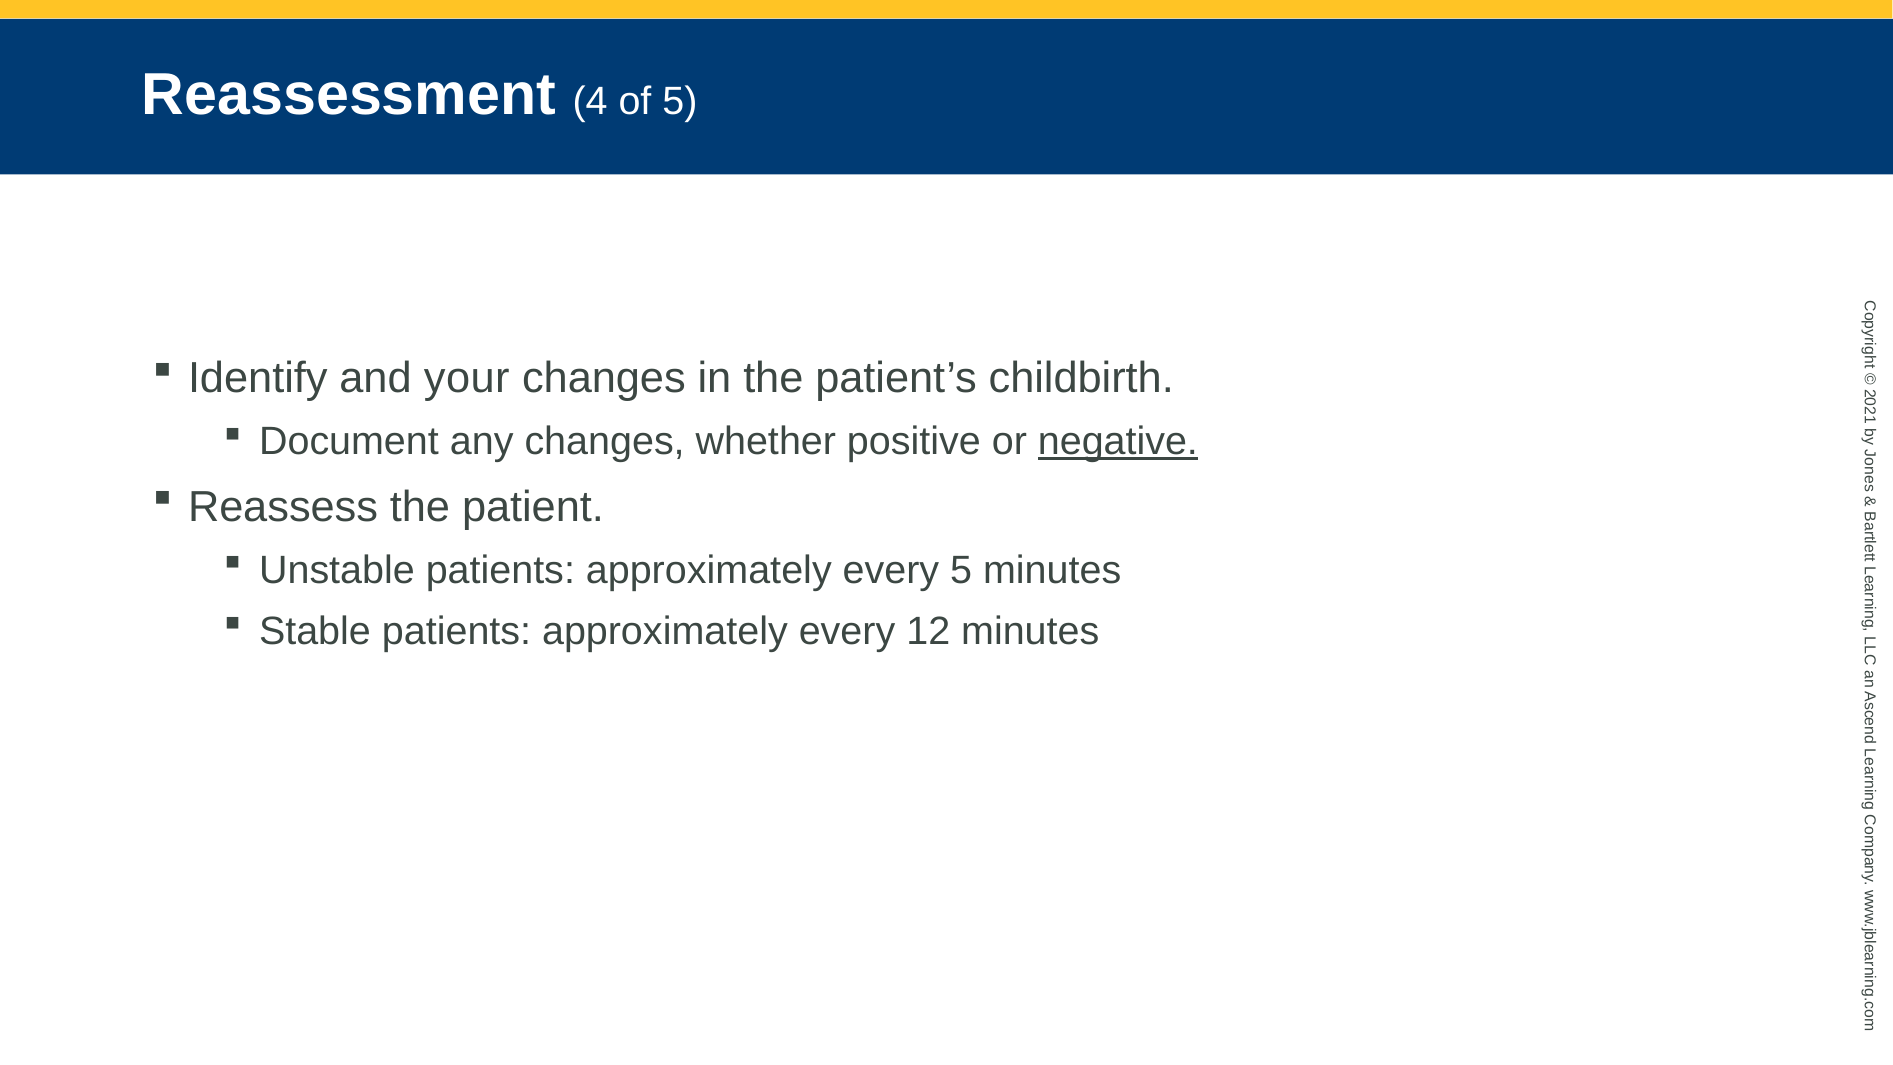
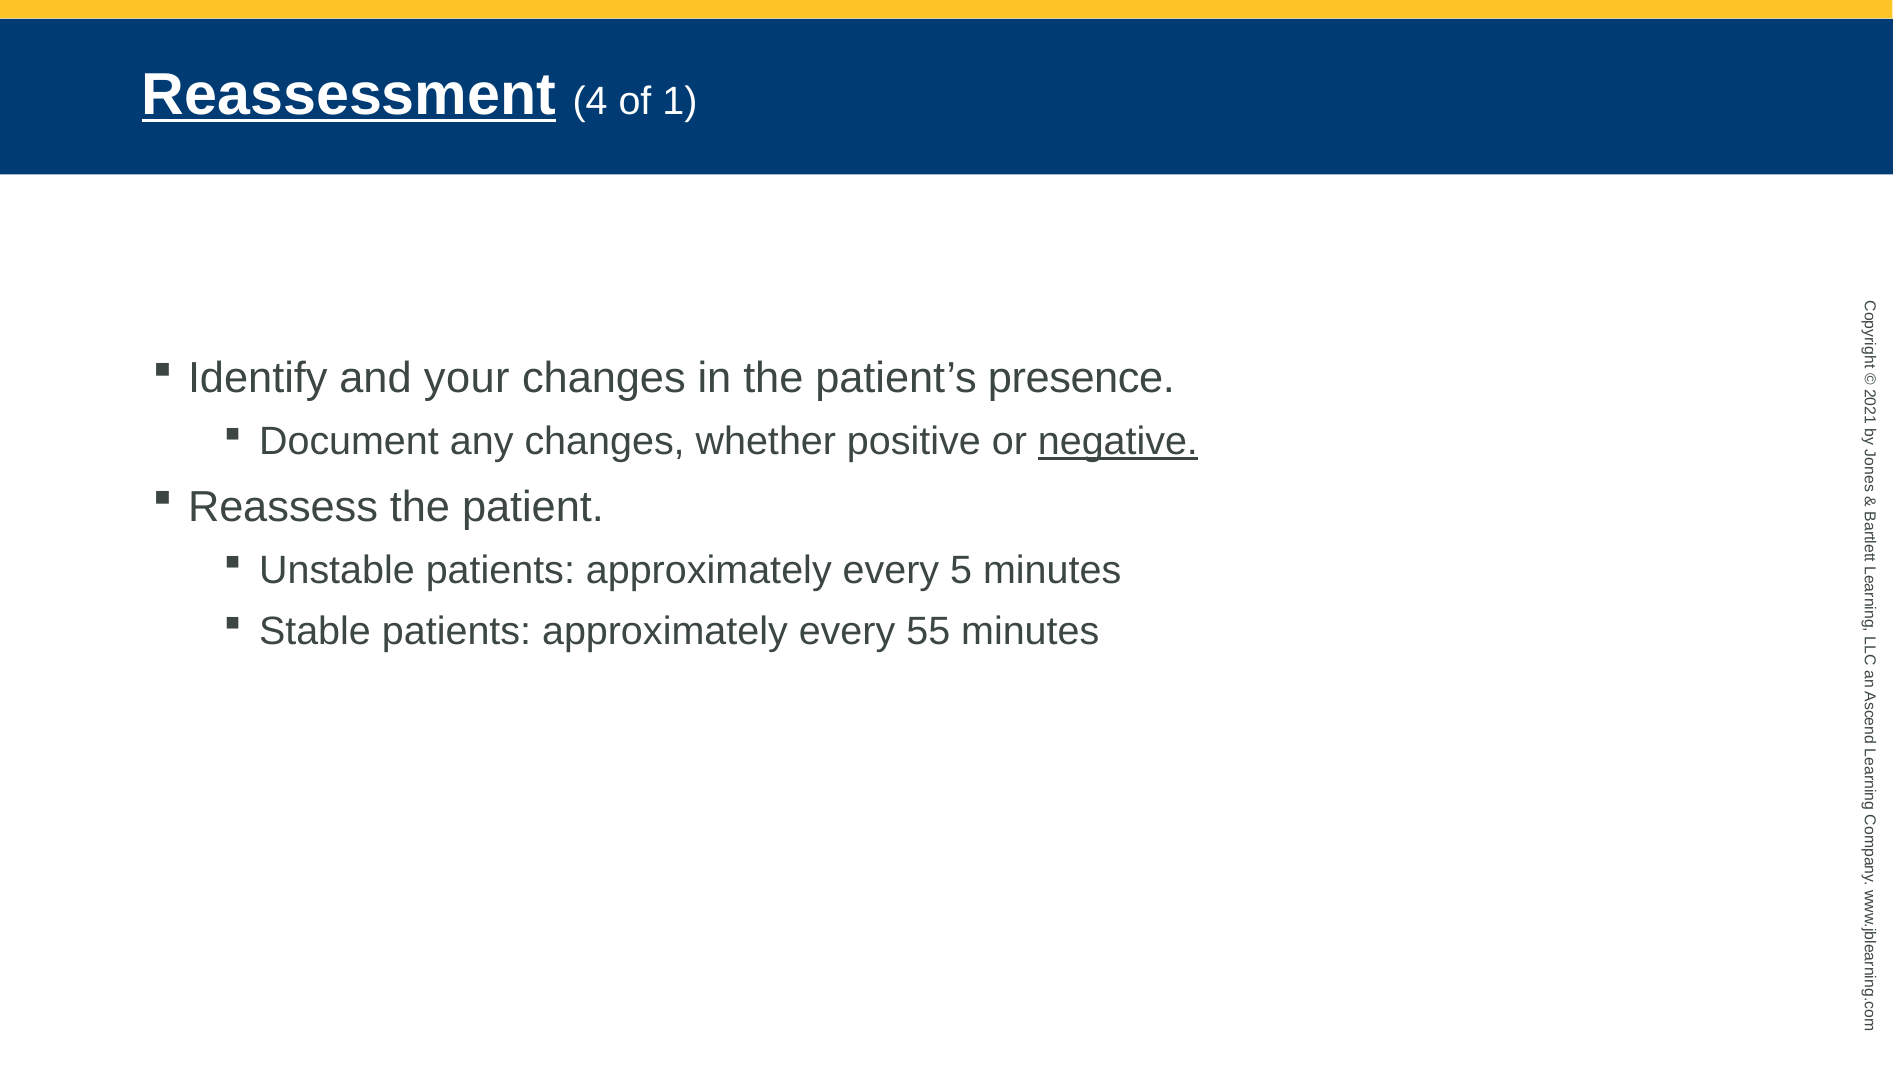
Reassessment underline: none -> present
of 5: 5 -> 1
childbirth: childbirth -> presence
12: 12 -> 55
